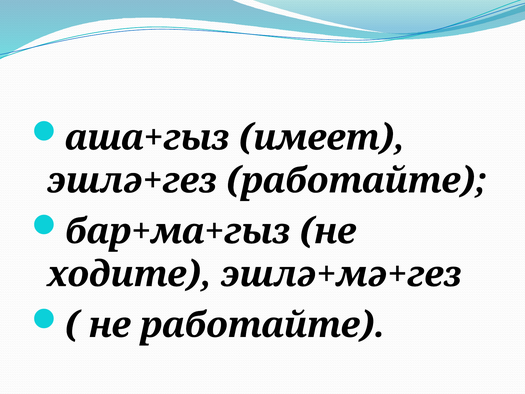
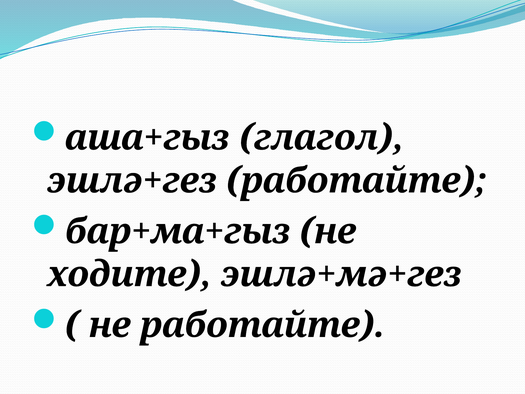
имеет: имеет -> глагол
